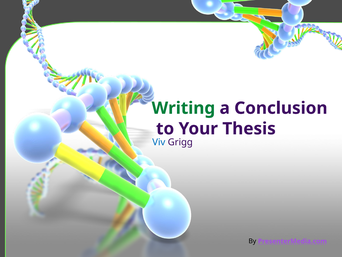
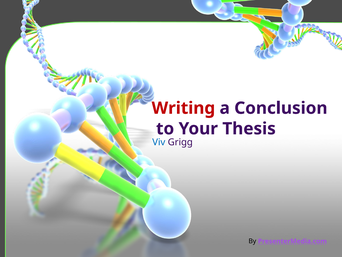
Writing colour: green -> red
